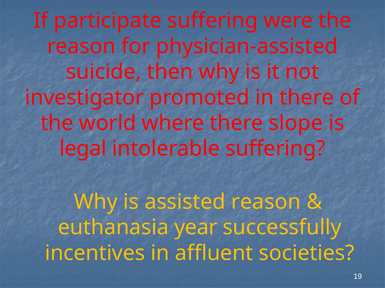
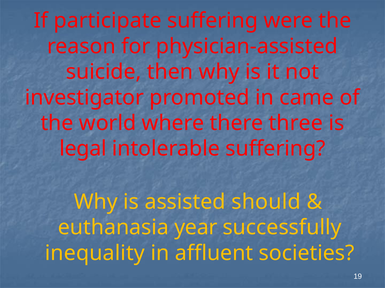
in there: there -> came
slope: slope -> three
assisted reason: reason -> should
incentives: incentives -> inequality
